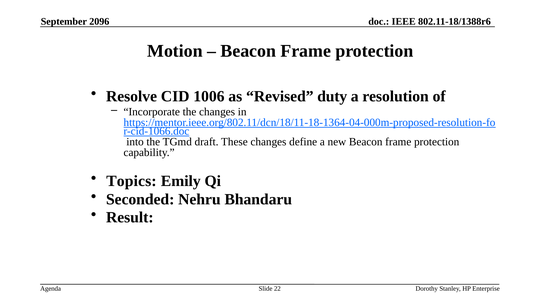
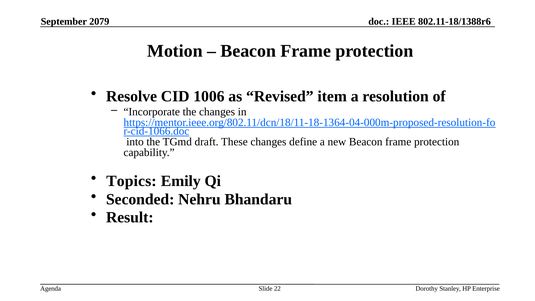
2096: 2096 -> 2079
duty: duty -> item
